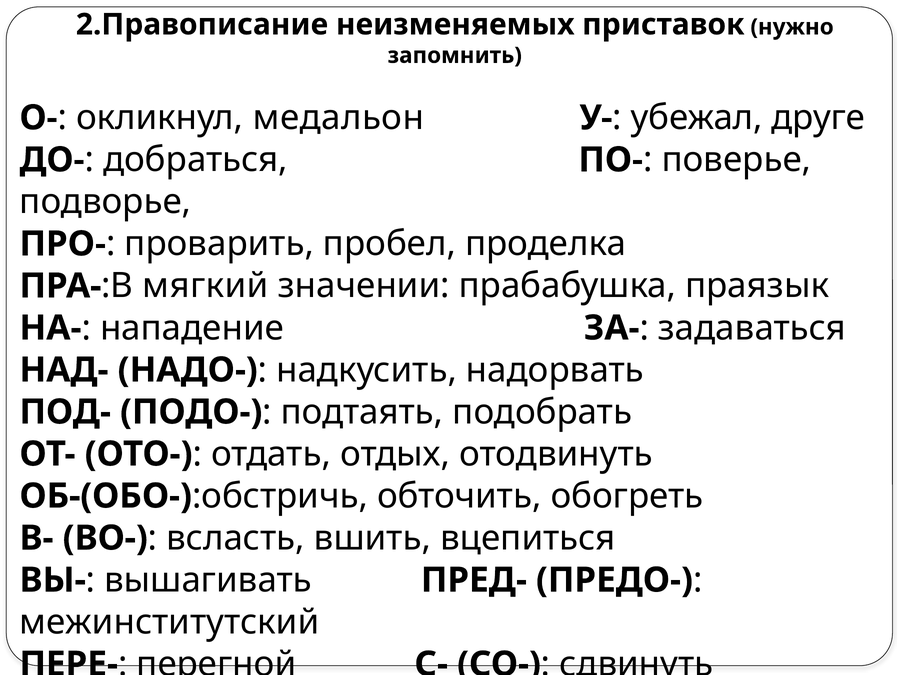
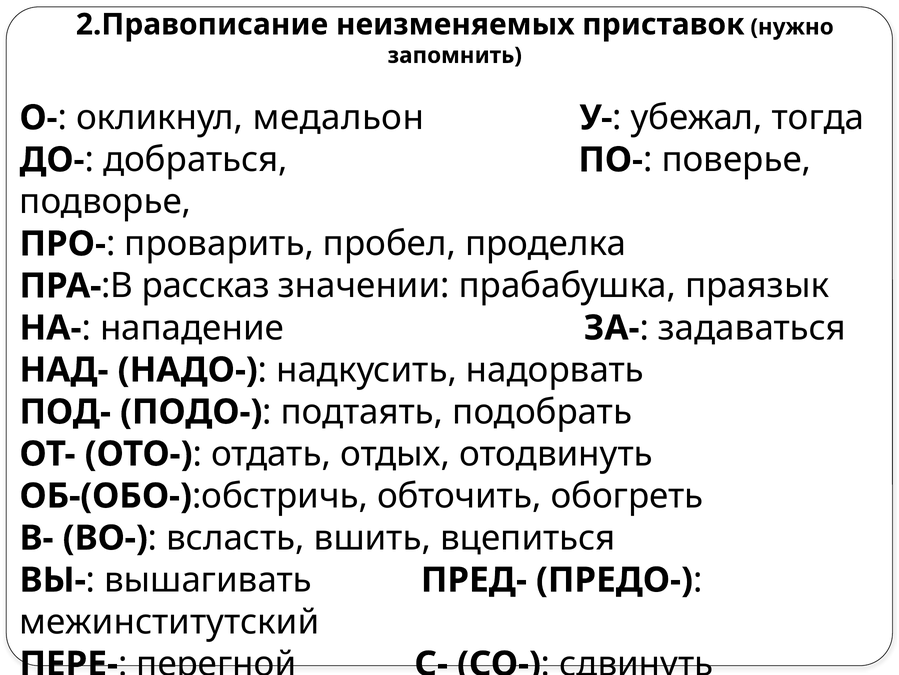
друге: друге -> тогда
мягкий: мягкий -> рассказ
